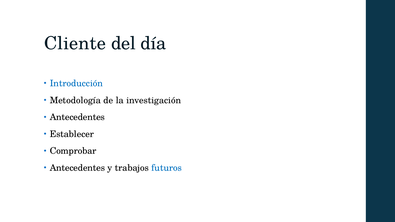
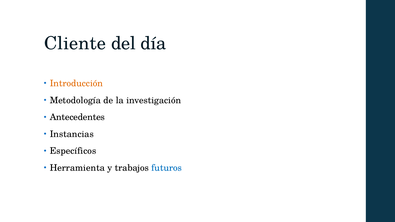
Introducción colour: blue -> orange
Establecer: Establecer -> Instancias
Comprobar: Comprobar -> Específicos
Antecedentes at (77, 168): Antecedentes -> Herramienta
